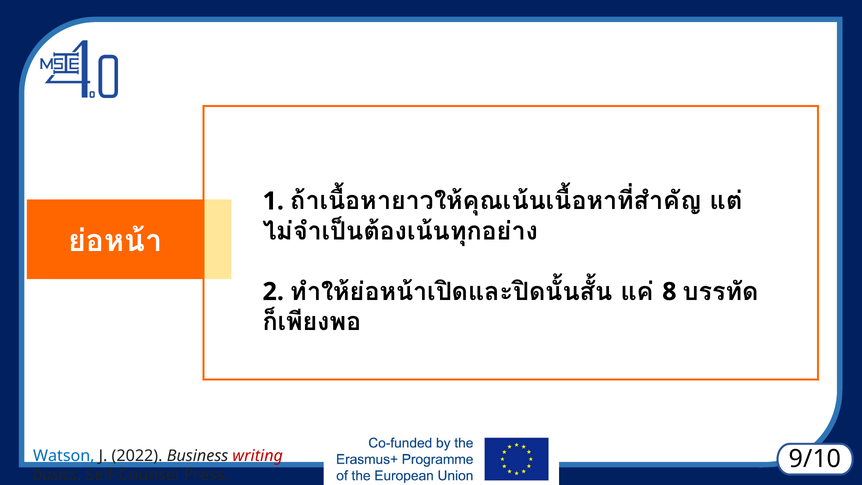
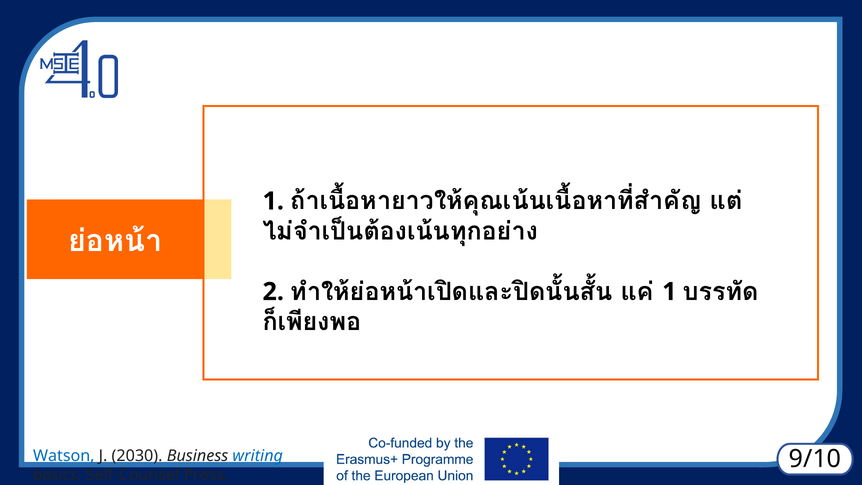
8 at (669, 292): 8 -> 1
2022: 2022 -> 2030
writing colour: red -> blue
